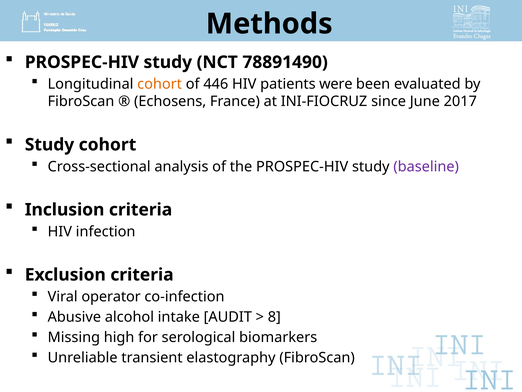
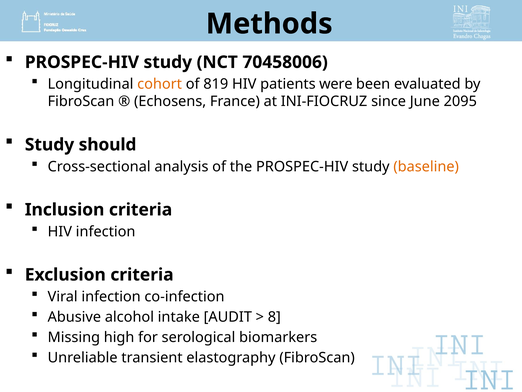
78891490: 78891490 -> 70458006
446: 446 -> 819
2017: 2017 -> 2095
Study cohort: cohort -> should
baseline colour: purple -> orange
Viral operator: operator -> infection
